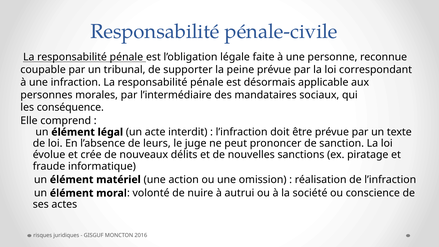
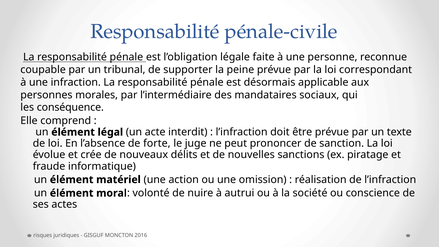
leurs: leurs -> forte
